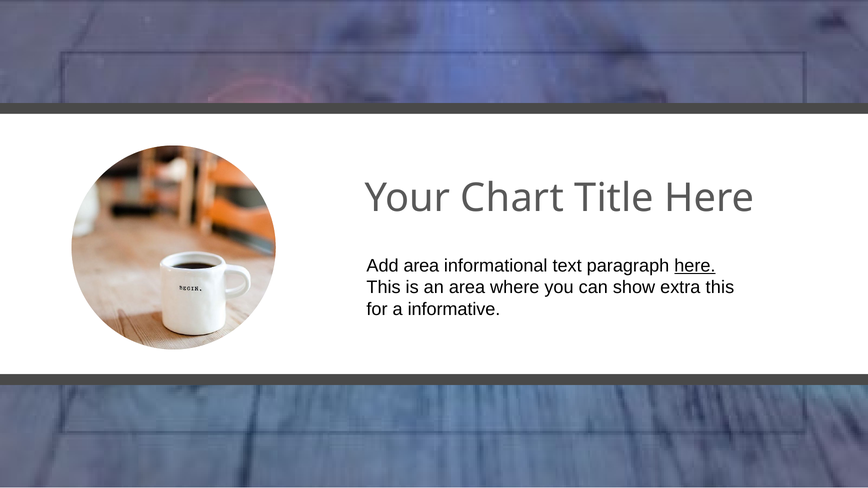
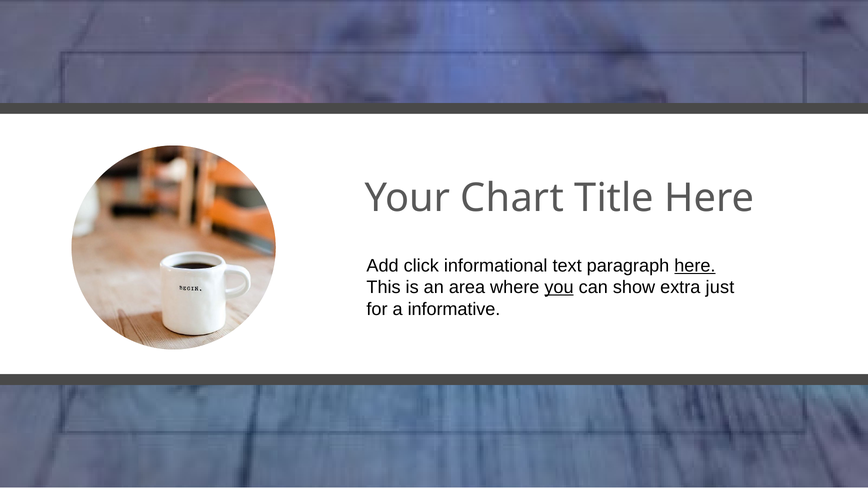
Add area: area -> click
you underline: none -> present
extra this: this -> just
